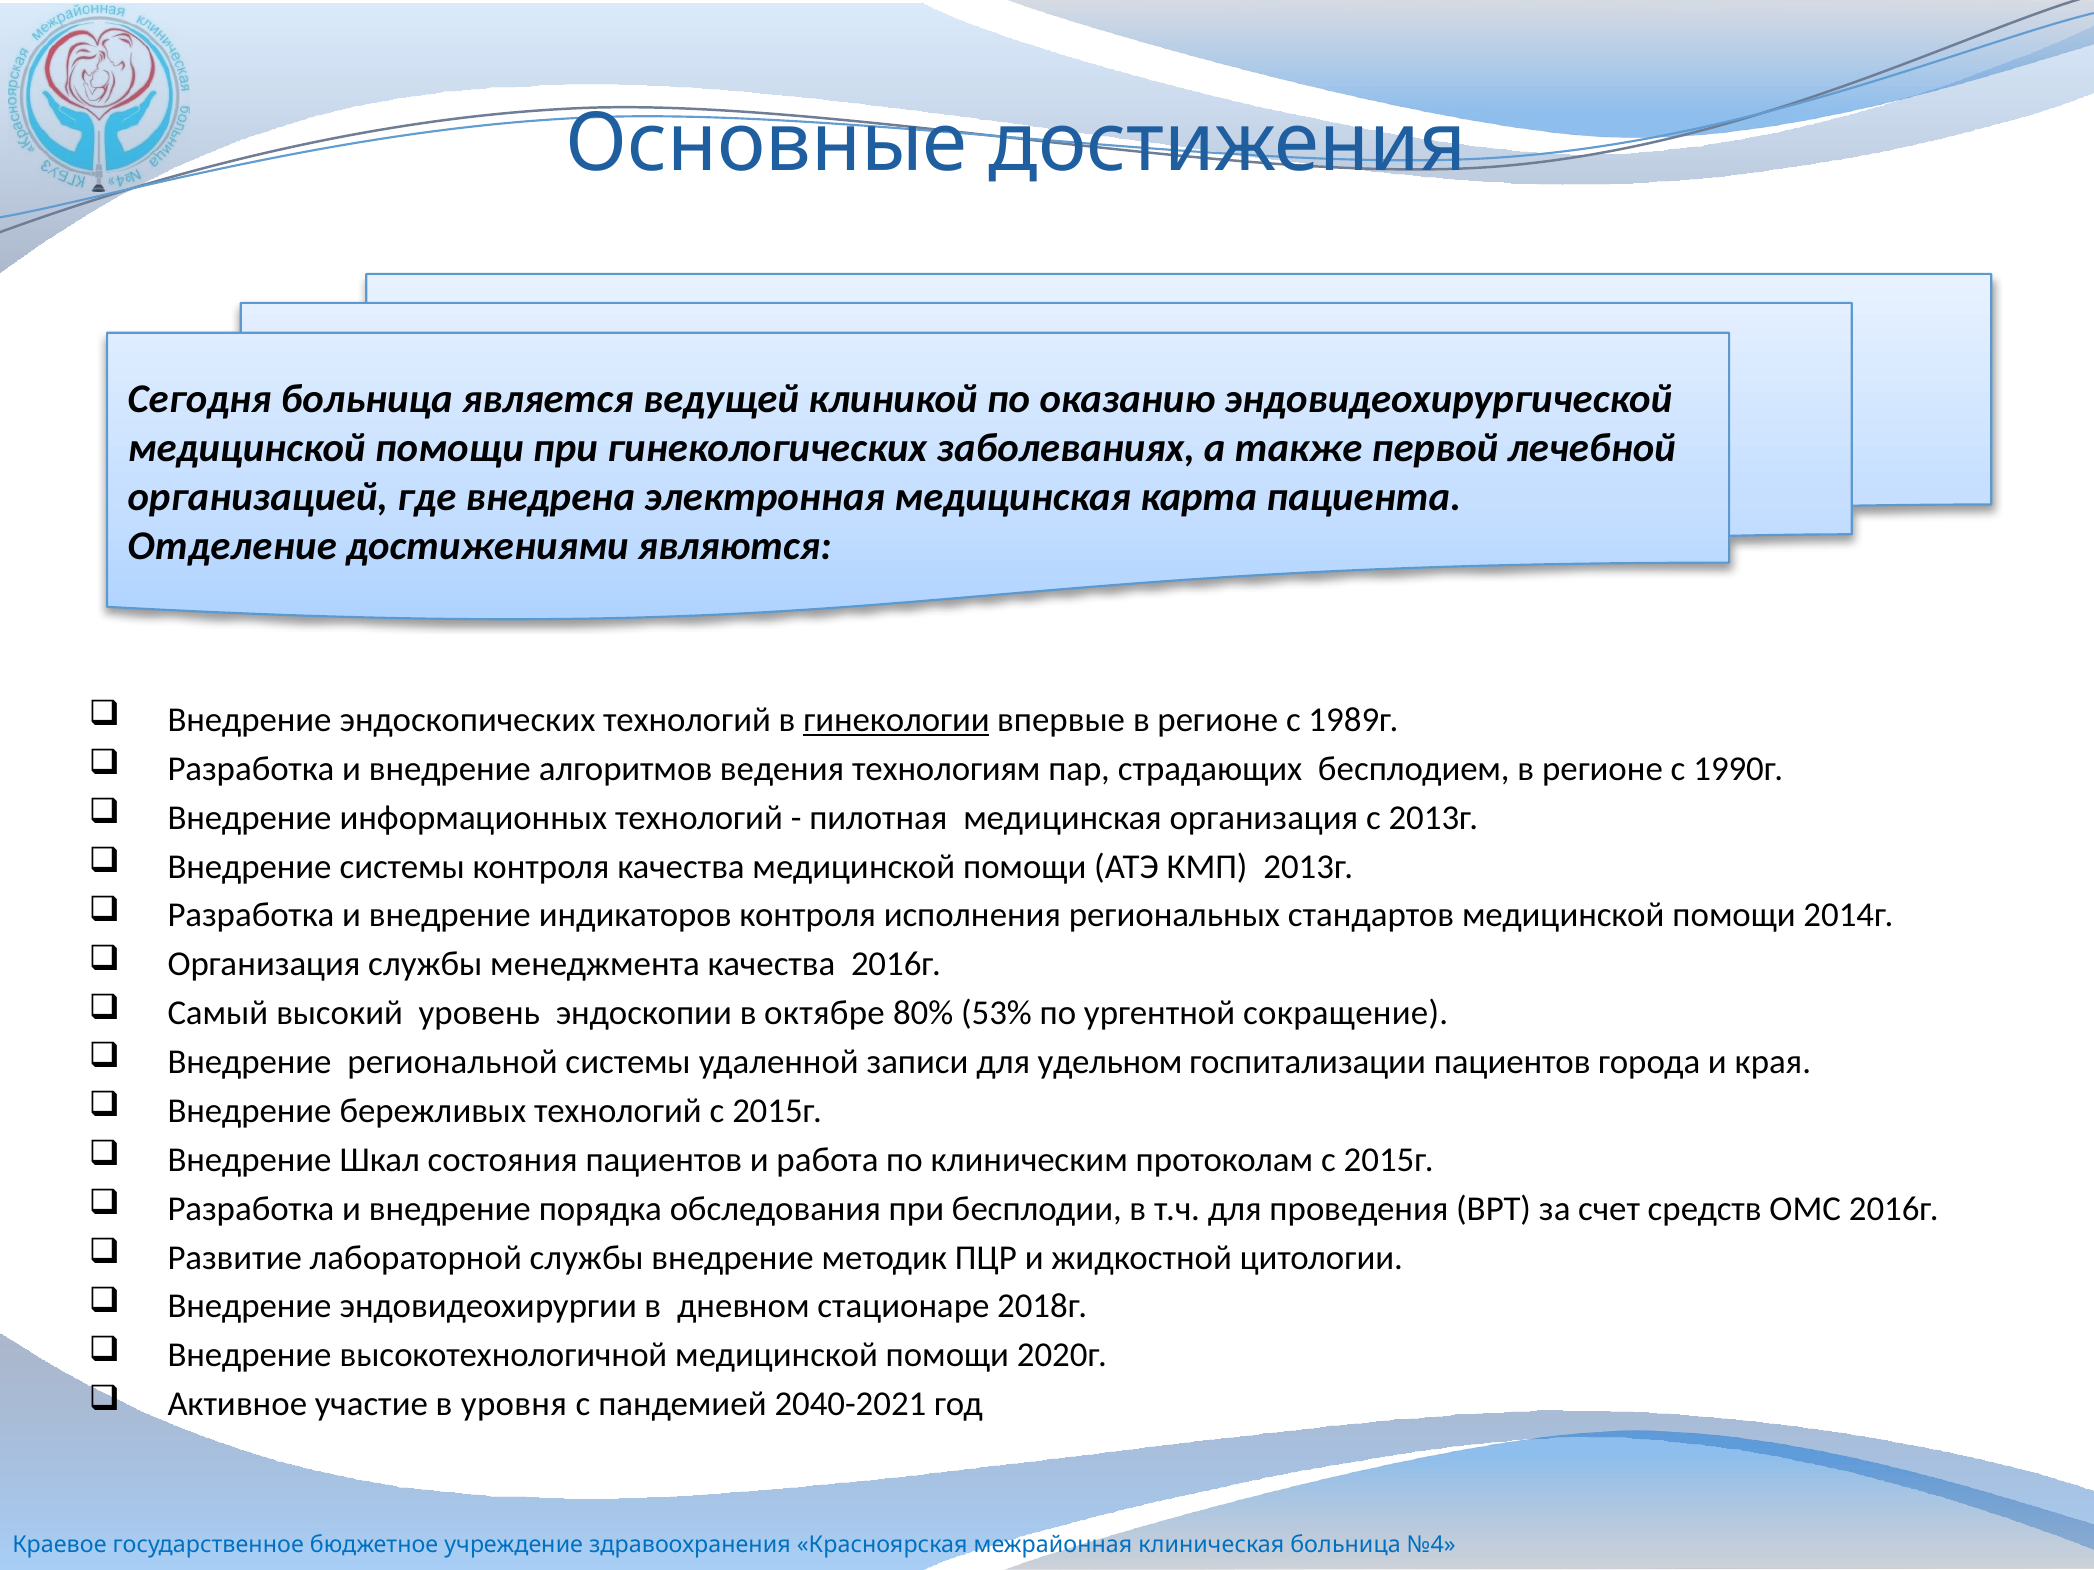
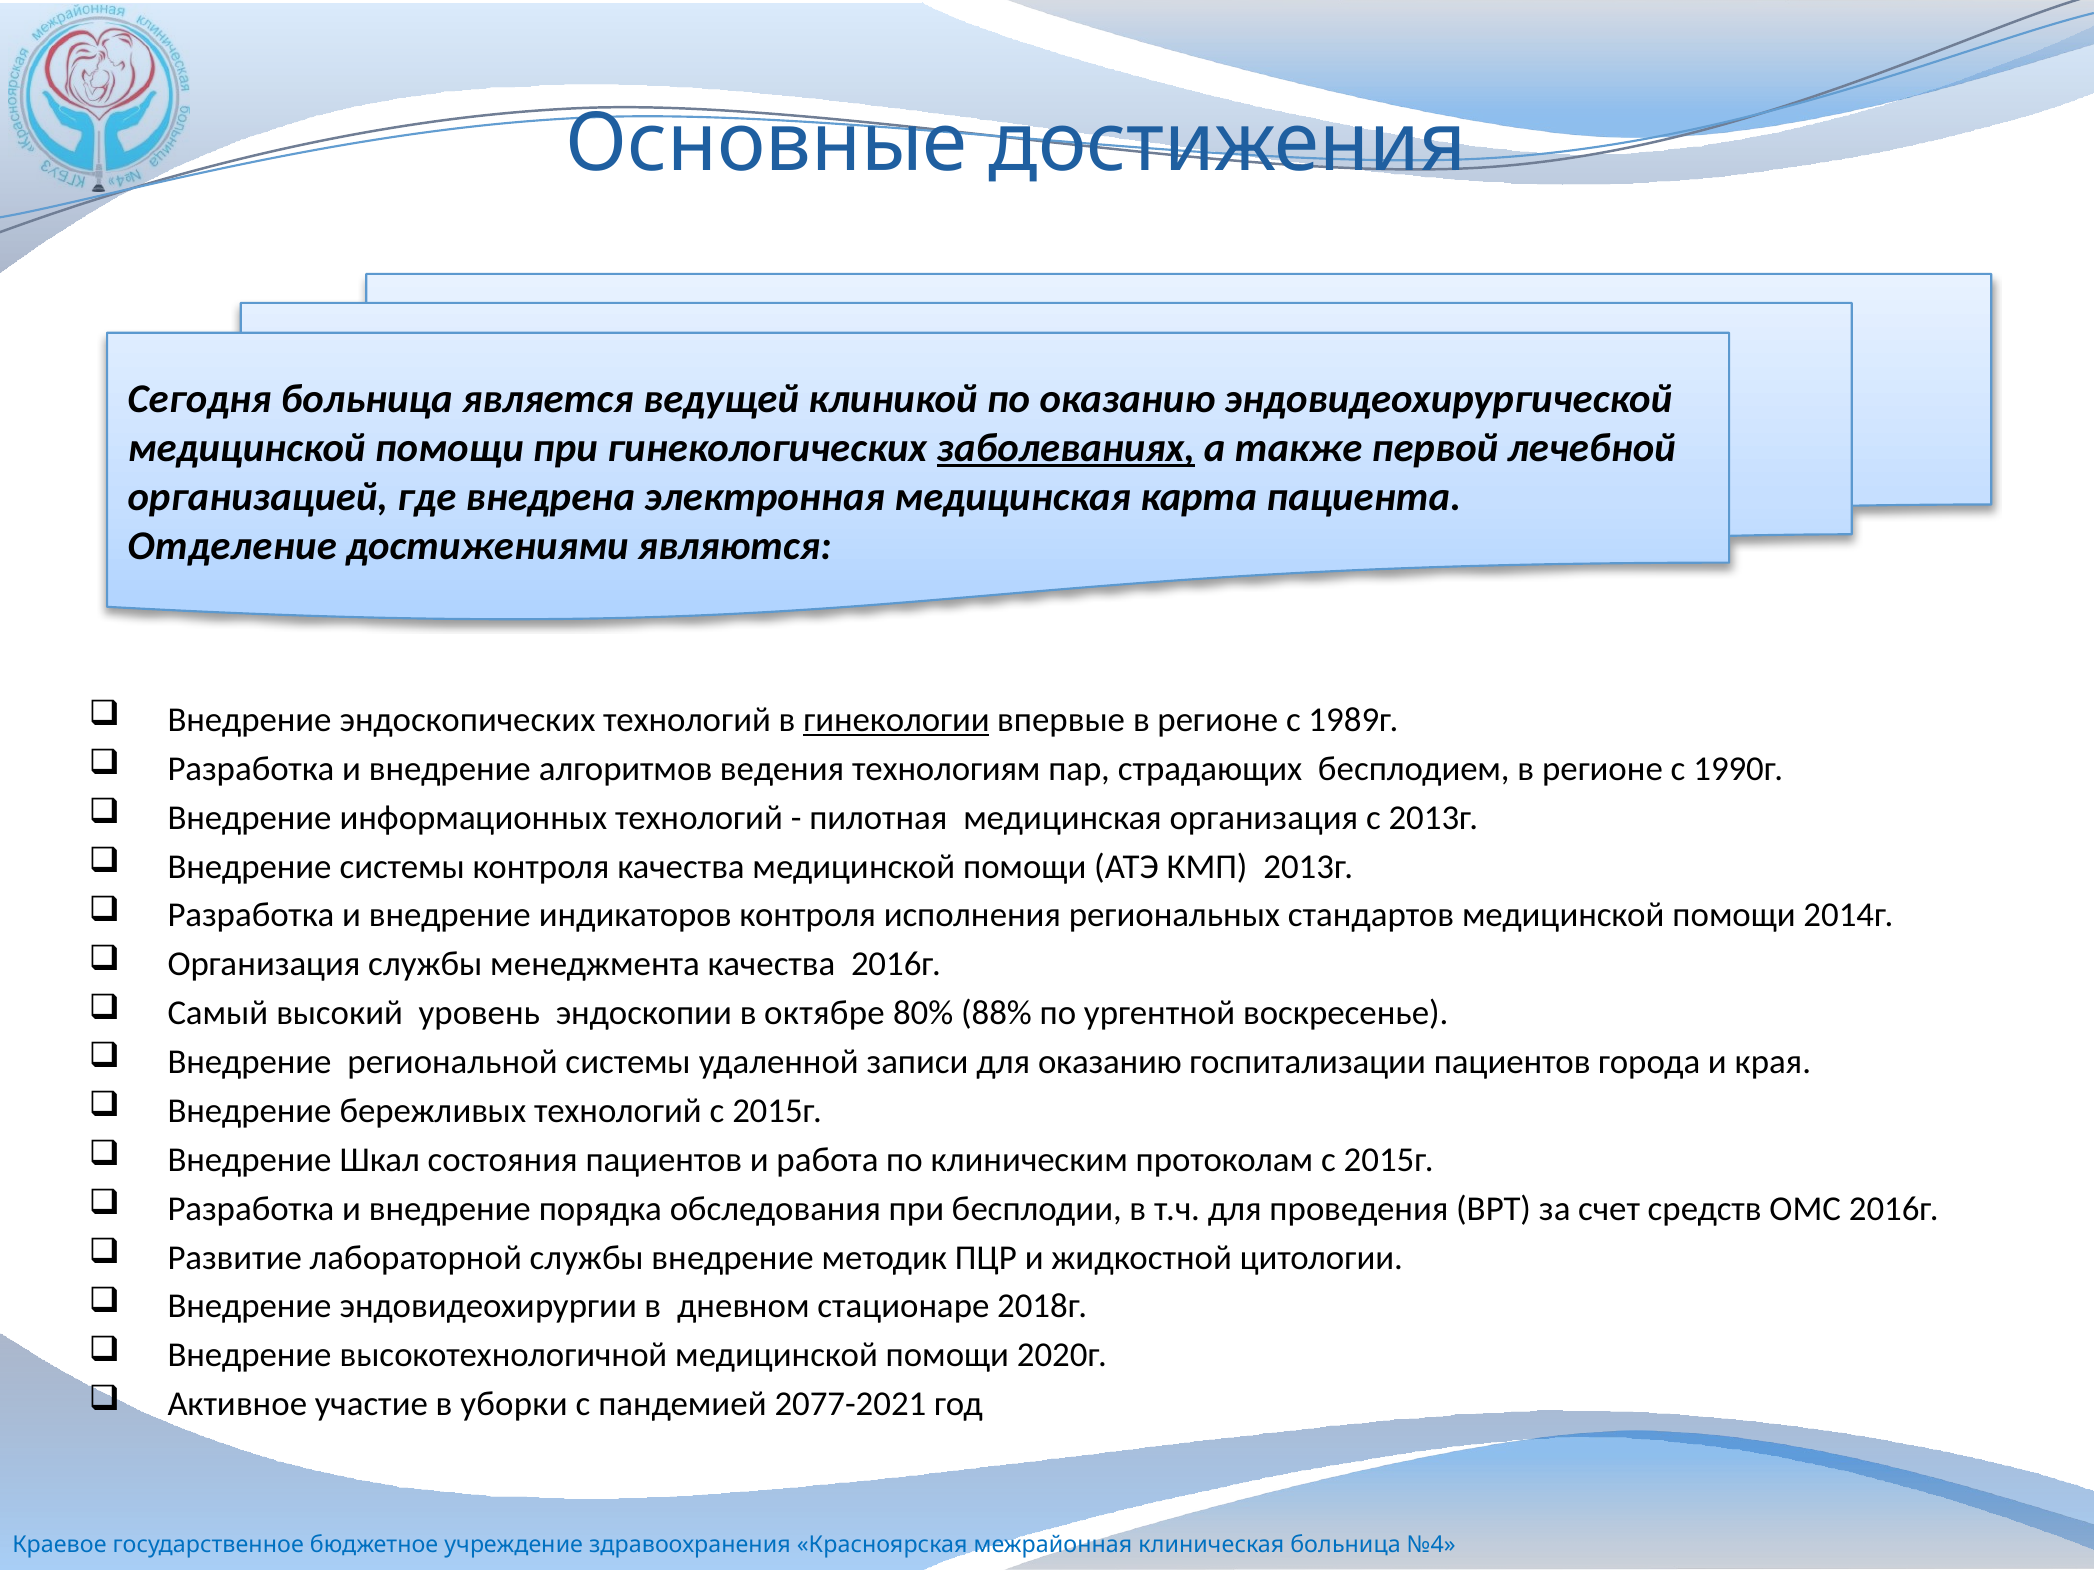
заболеваниях underline: none -> present
53%: 53% -> 88%
сокращение: сокращение -> воскресенье
для удельном: удельном -> оказанию
уровня: уровня -> уборки
2040-2021: 2040-2021 -> 2077-2021
